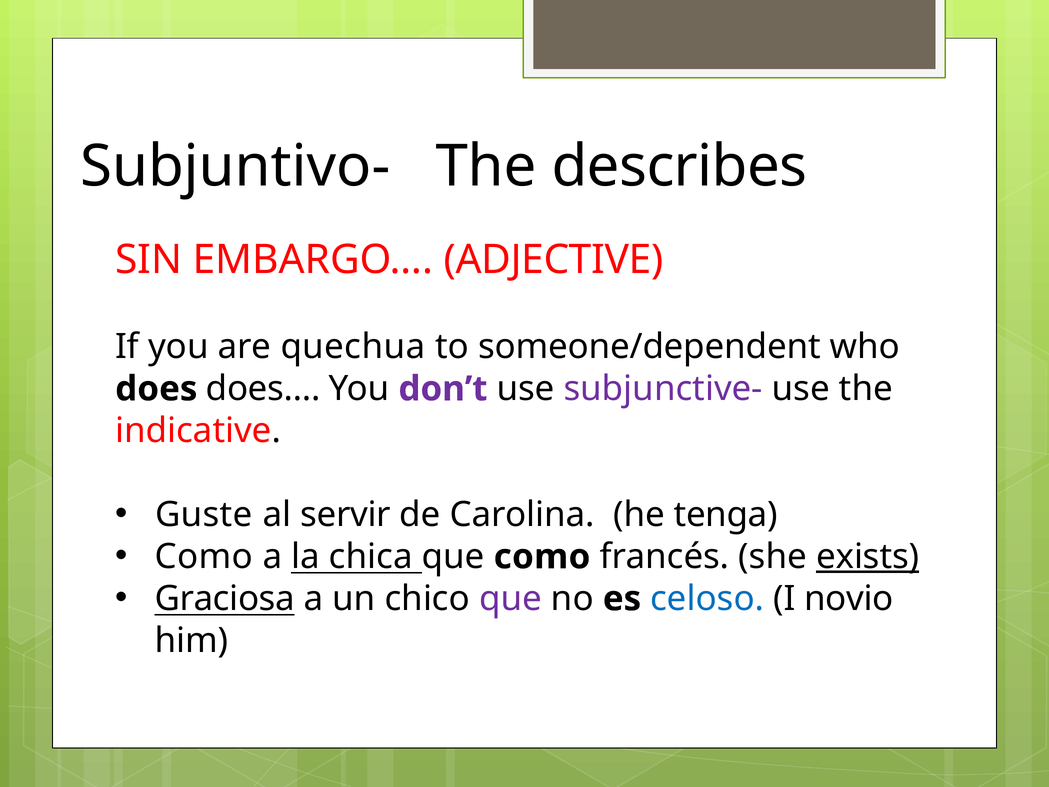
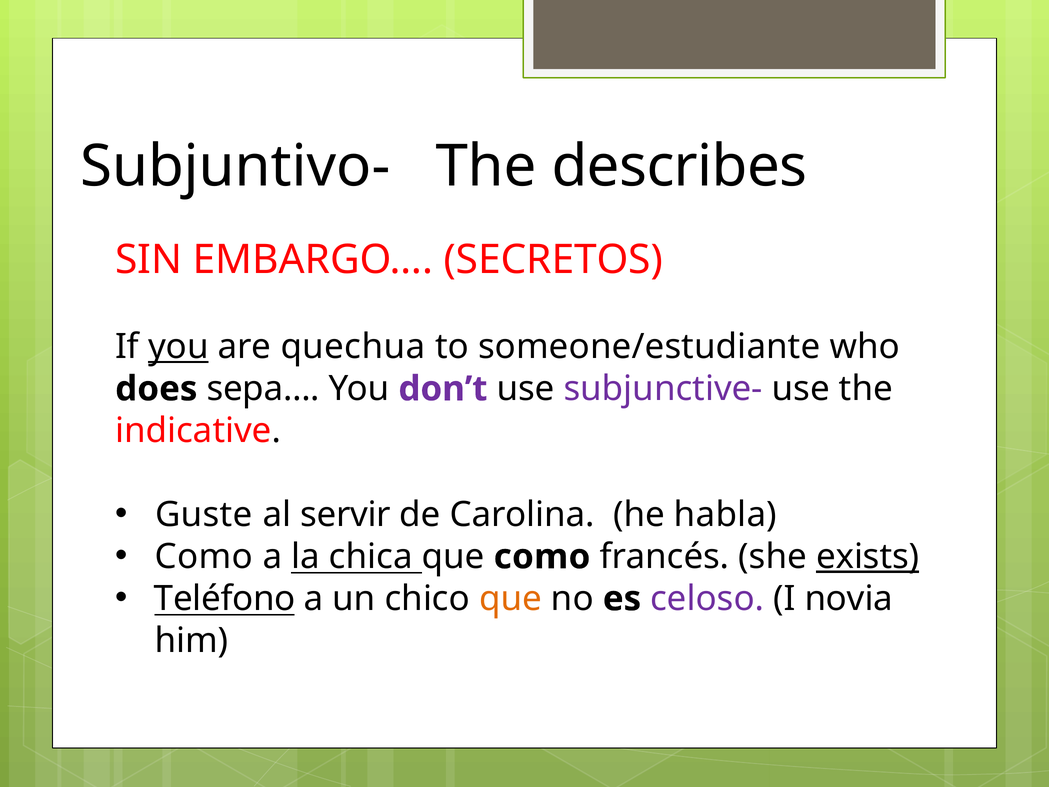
ADJECTIVE: ADJECTIVE -> SECRETOS
you at (178, 347) underline: none -> present
someone/dependent: someone/dependent -> someone/estudiante
does…: does… -> sepa…
tenga: tenga -> habla
Graciosa: Graciosa -> Teléfono
que at (510, 599) colour: purple -> orange
celoso colour: blue -> purple
novio: novio -> novia
